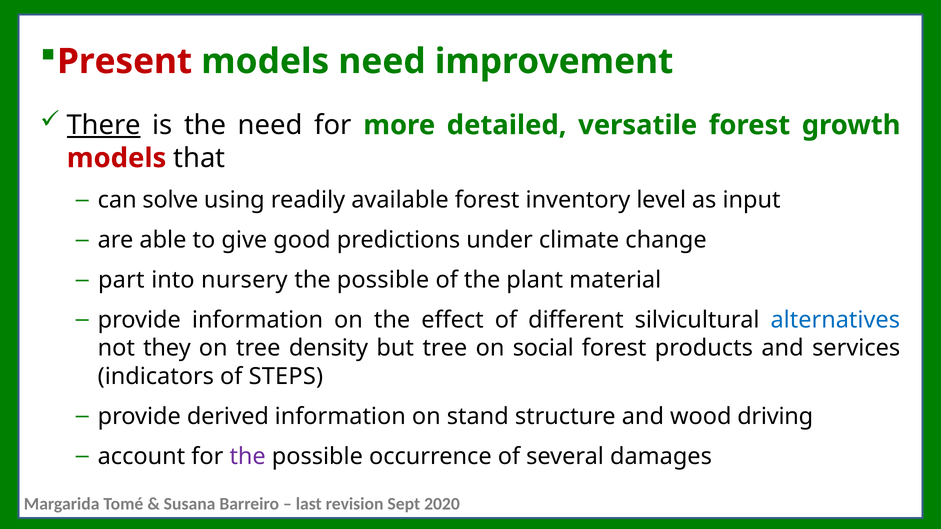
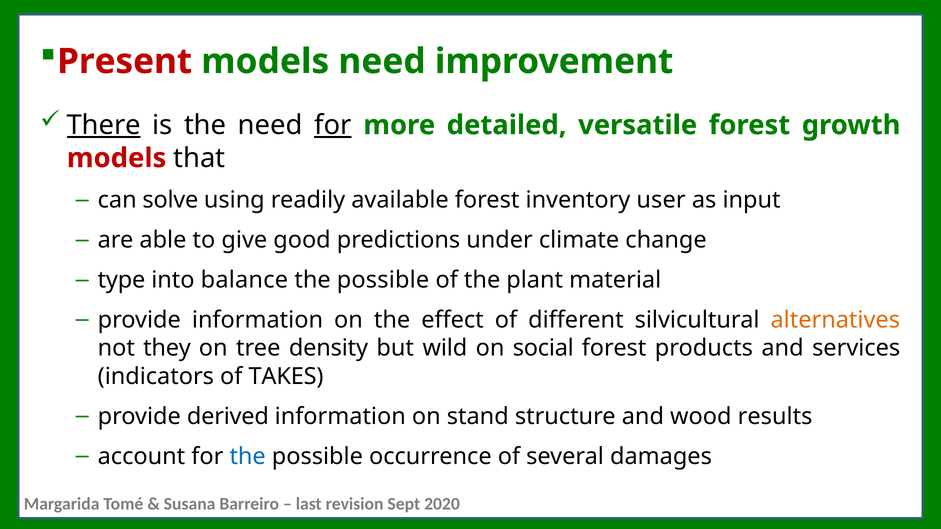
for at (333, 125) underline: none -> present
level: level -> user
part: part -> type
nursery: nursery -> balance
alternatives colour: blue -> orange
but tree: tree -> wild
STEPS: STEPS -> TAKES
driving: driving -> results
the at (248, 457) colour: purple -> blue
